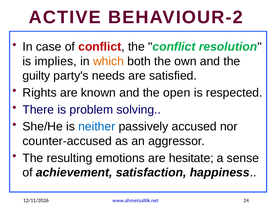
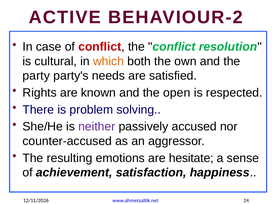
implies: implies -> cultural
guilty: guilty -> party
neither colour: blue -> purple
